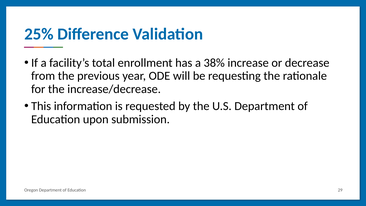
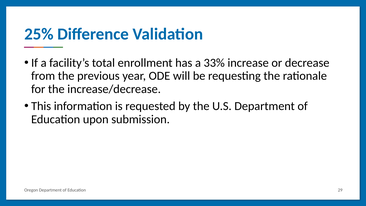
38%: 38% -> 33%
